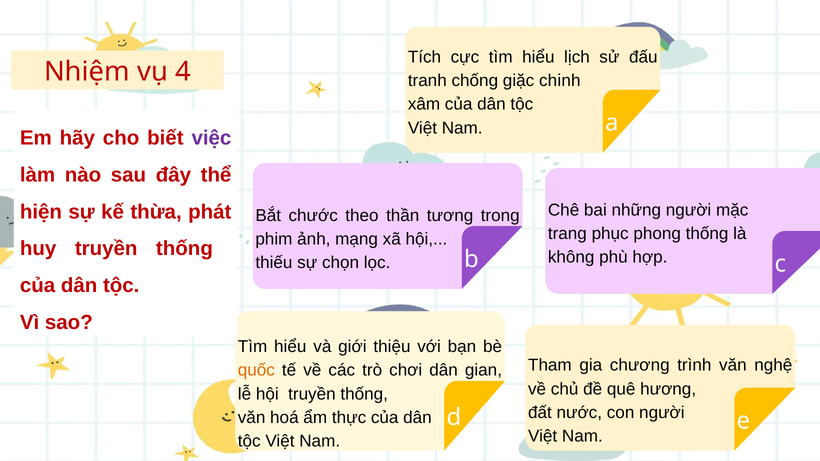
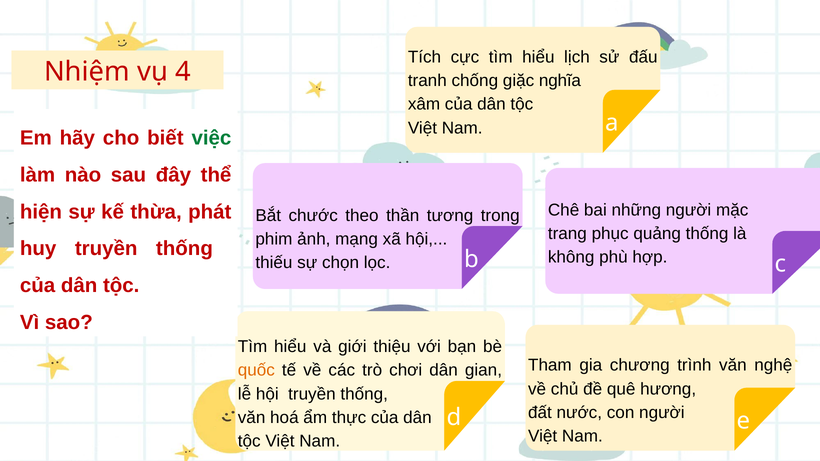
chinh: chinh -> nghĩa
việc colour: purple -> green
phong: phong -> quảng
